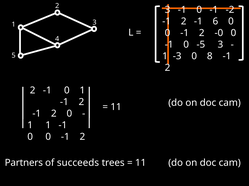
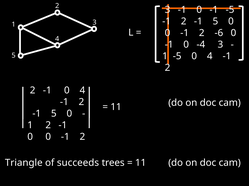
-1 -2: -2 -> -5
6 at (215, 21): 6 -> 5
-0: -0 -> -6
-5: -5 -> -4
1 -3: -3 -> -5
8 at (210, 56): 8 -> 4
-1 0 1: 1 -> 4
2 at (54, 114): 2 -> 5
1 1: 1 -> 2
Partners: Partners -> Triangle
